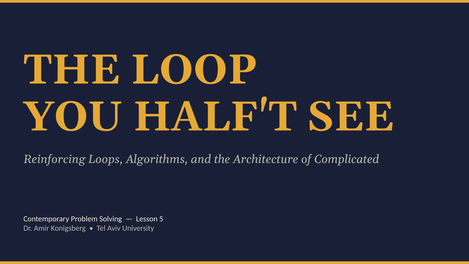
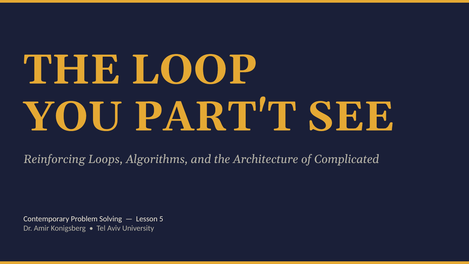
HALF'T: HALF'T -> PART'T
